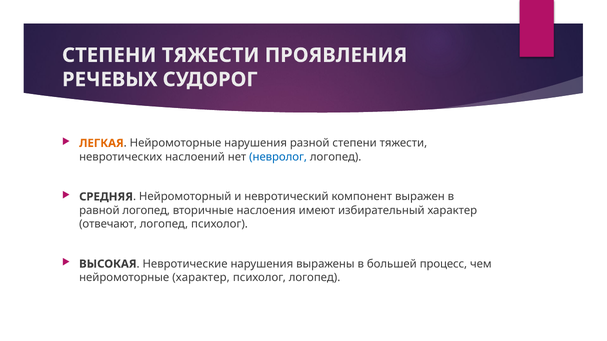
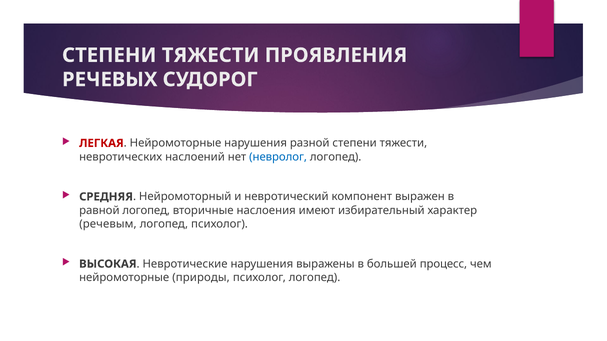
ЛЕГКАЯ colour: orange -> red
отвечают: отвечают -> речевым
нейромоторные характер: характер -> природы
